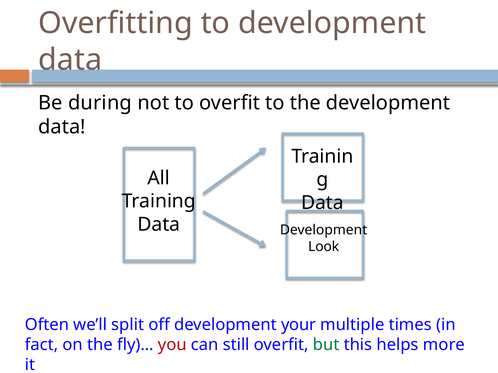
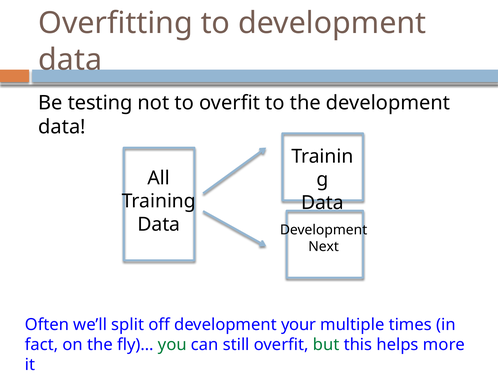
during: during -> testing
Look: Look -> Next
you colour: red -> green
